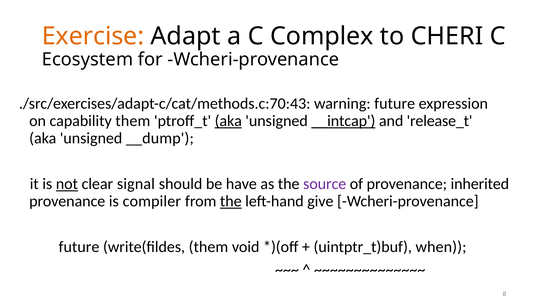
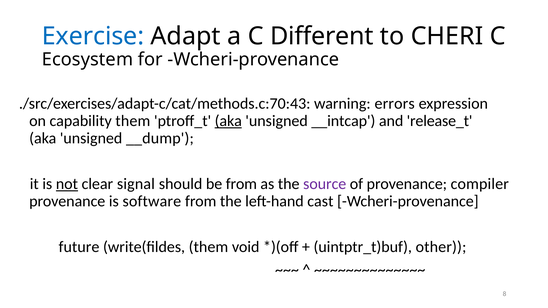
Exercise colour: orange -> blue
Complex: Complex -> Different
warning future: future -> errors
__intcap underline: present -> none
be have: have -> from
inherited: inherited -> compiler
compiler: compiler -> software
the at (231, 201) underline: present -> none
give: give -> cast
when: when -> other
